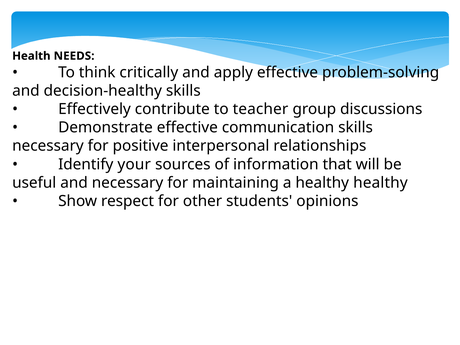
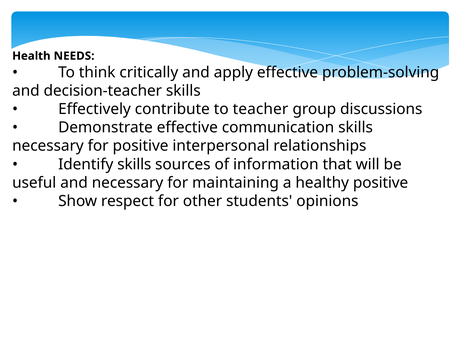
decision-healthy: decision-healthy -> decision-teacher
Identify your: your -> skills
healthy healthy: healthy -> positive
